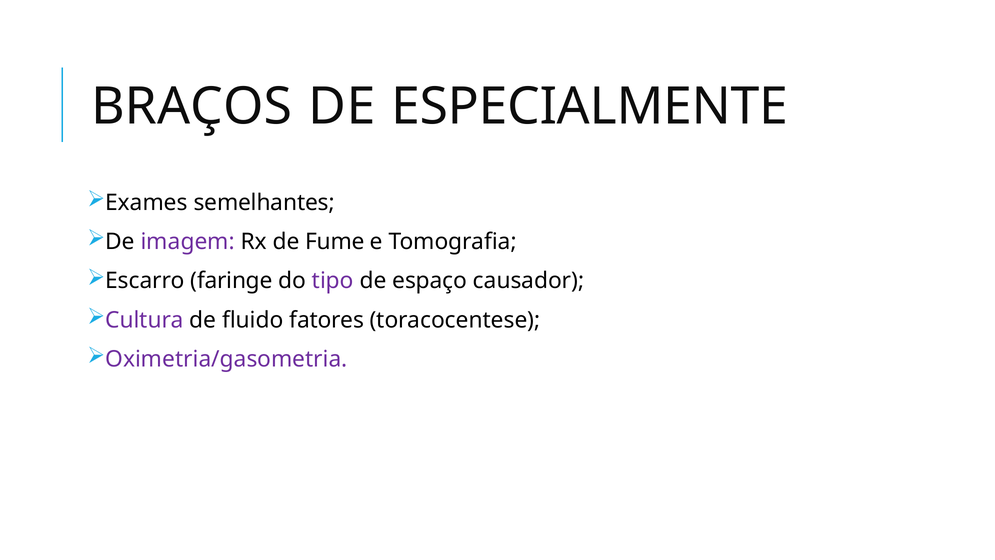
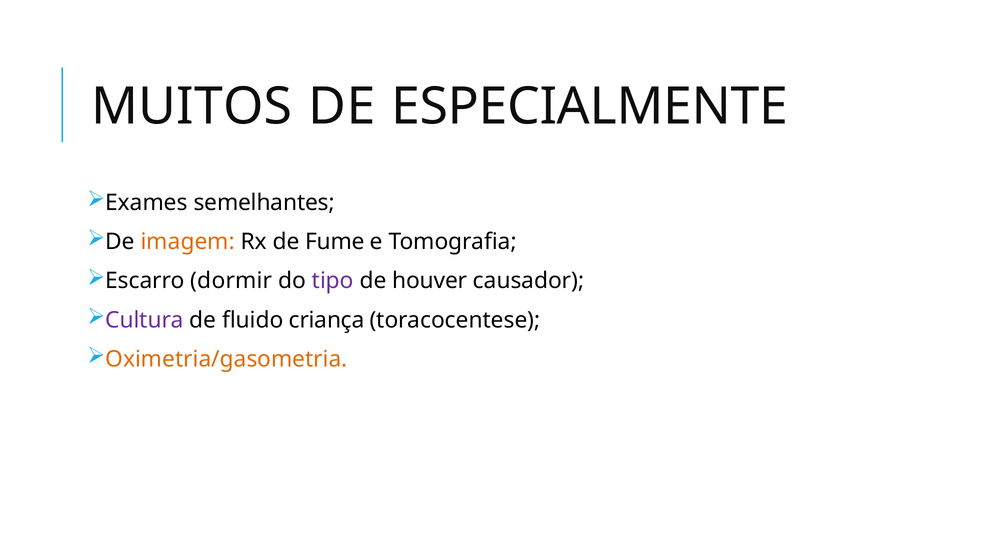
BRAÇOS: BRAÇOS -> MUITOS
imagem colour: purple -> orange
faringe: faringe -> dormir
espaço: espaço -> houver
fatores: fatores -> criança
Oximetria/gasometria colour: purple -> orange
